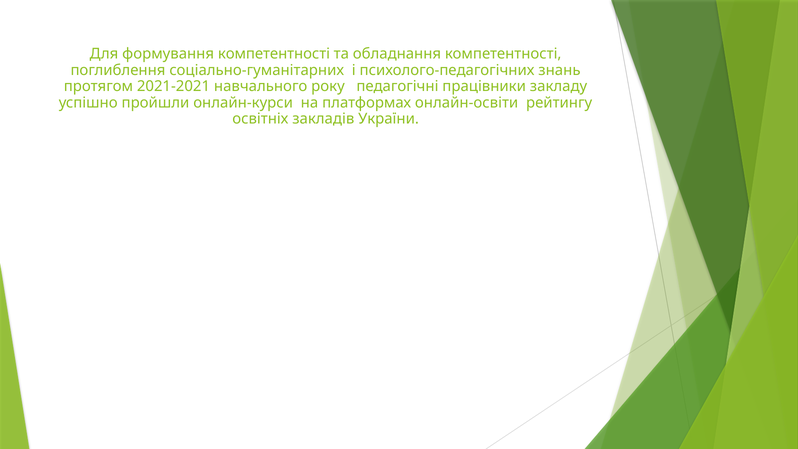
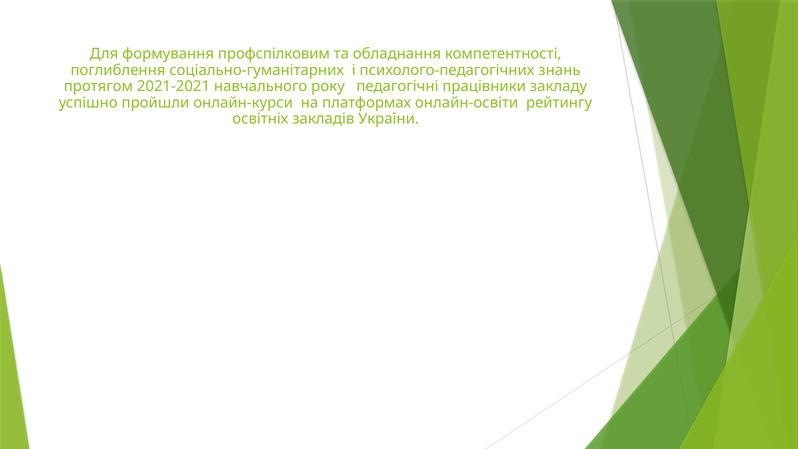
формування компетентності: компетентності -> профспілковим
